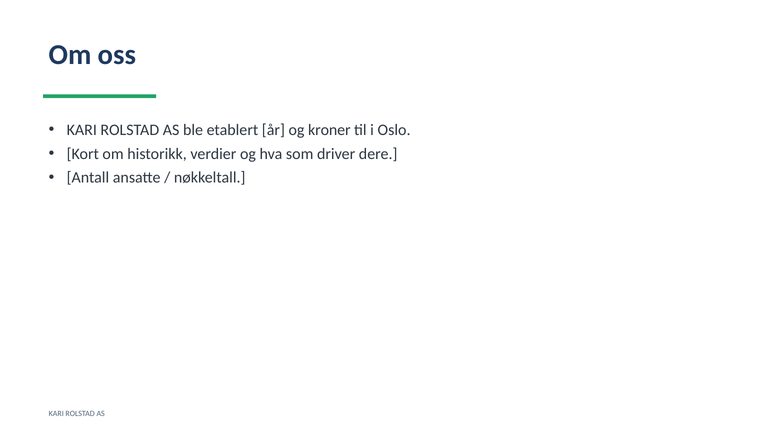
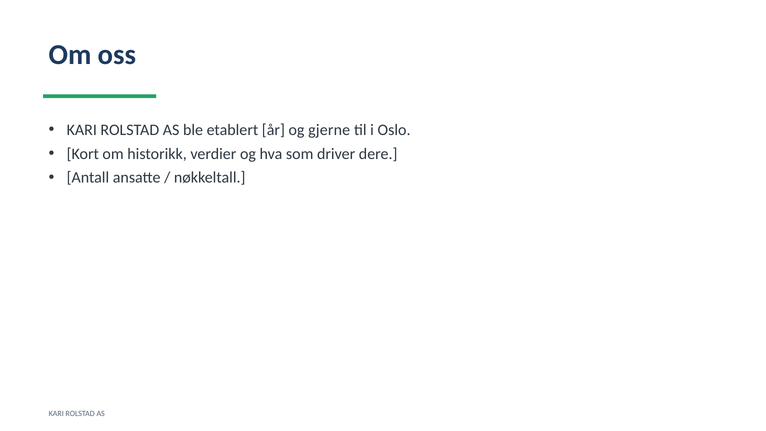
kroner: kroner -> gjerne
